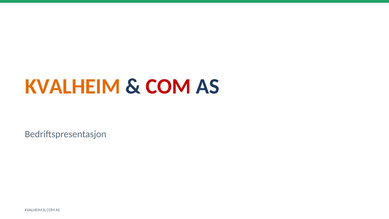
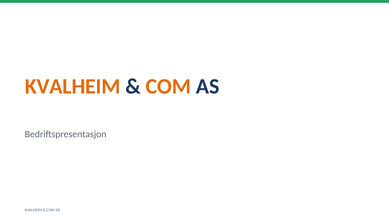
COM at (168, 86) colour: red -> orange
